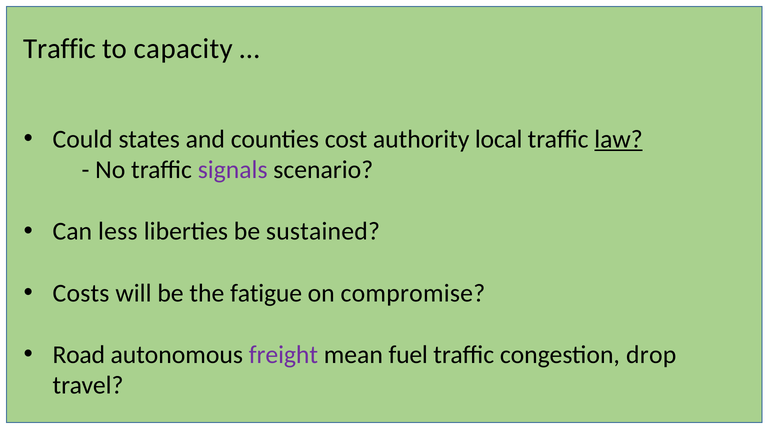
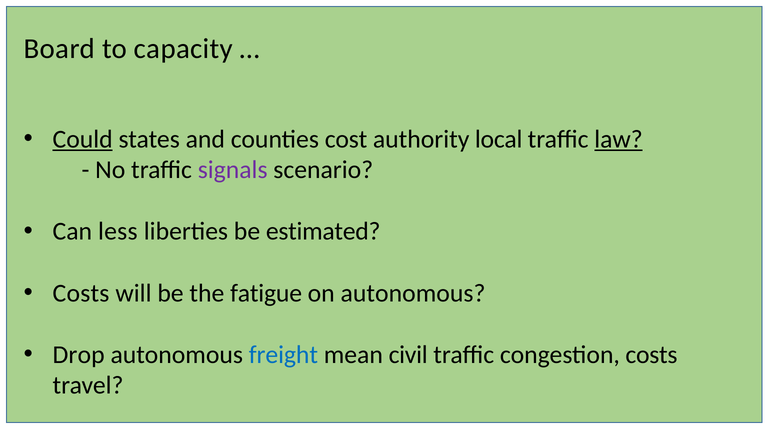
Traffic at (60, 49): Traffic -> Board
Could underline: none -> present
sustained: sustained -> estimated
on compromise: compromise -> autonomous
Road: Road -> Drop
freight colour: purple -> blue
fuel: fuel -> civil
congestion drop: drop -> costs
